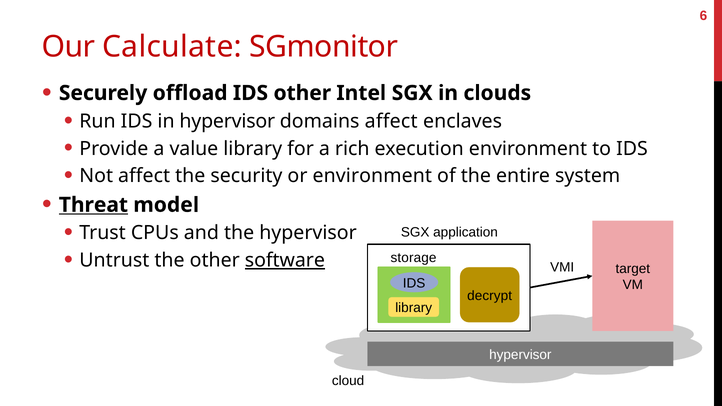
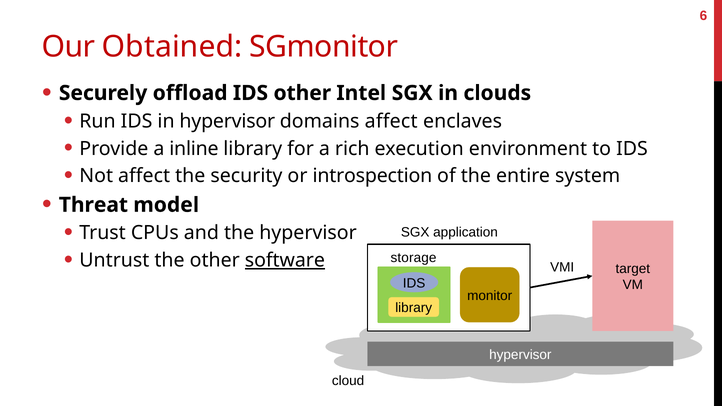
Calculate: Calculate -> Obtained
value: value -> inline
or environment: environment -> introspection
Threat underline: present -> none
decrypt: decrypt -> monitor
